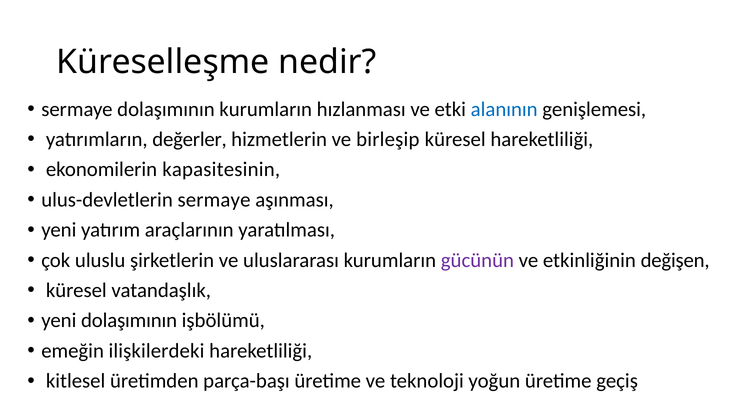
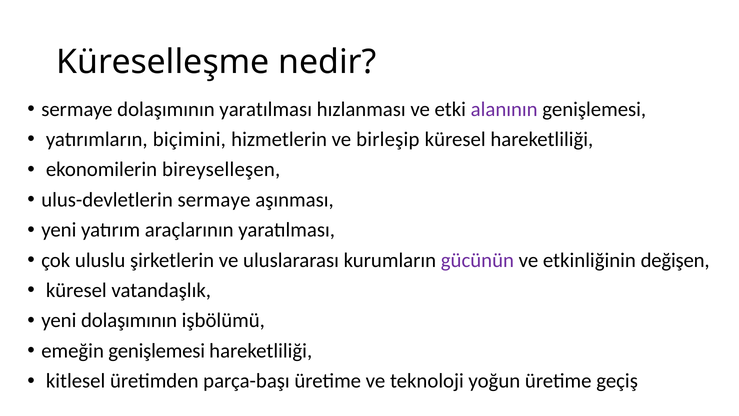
dolaşımının kurumların: kurumların -> yaratılması
alanının colour: blue -> purple
değerler: değerler -> biçimini
kapasitesinin: kapasitesinin -> bireyselleşen
emeğin ilişkilerdeki: ilişkilerdeki -> genişlemesi
